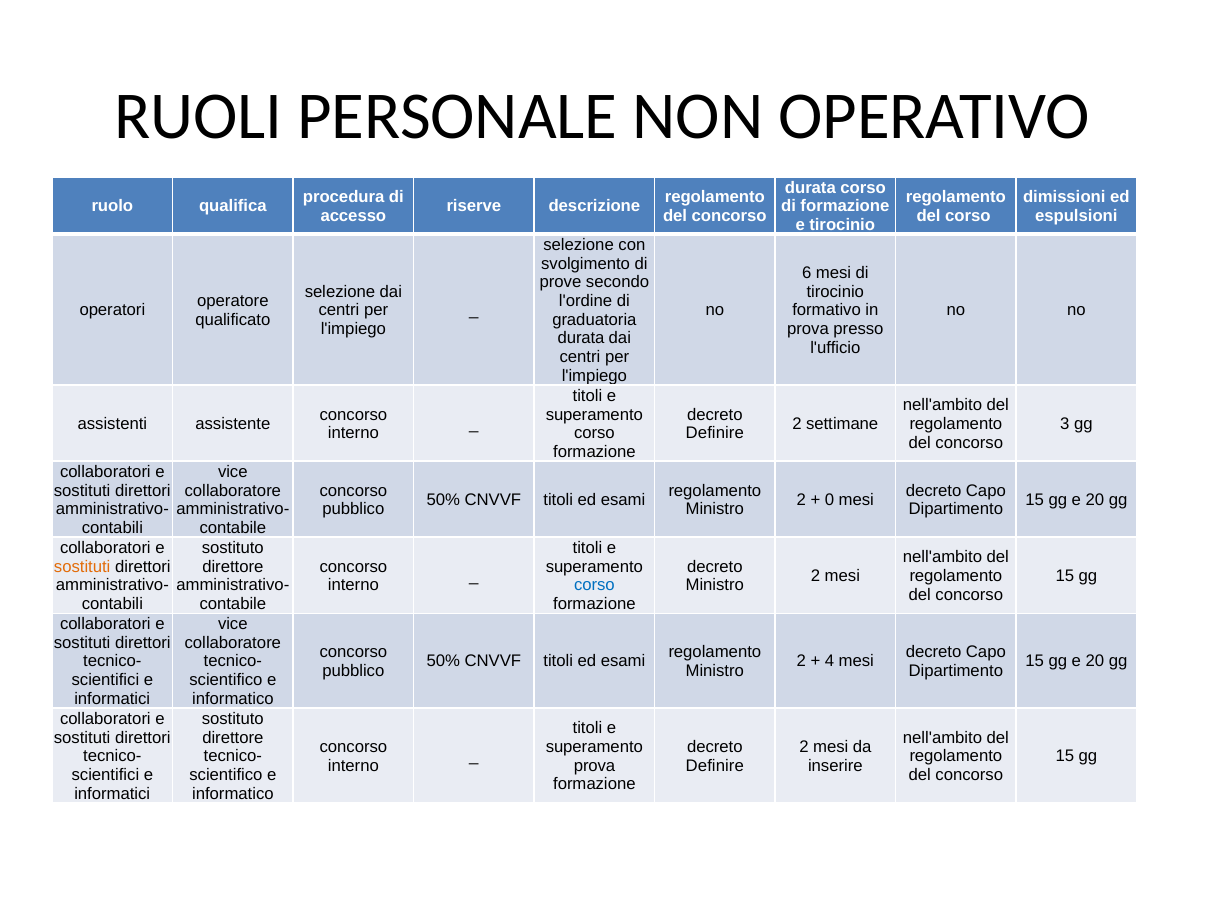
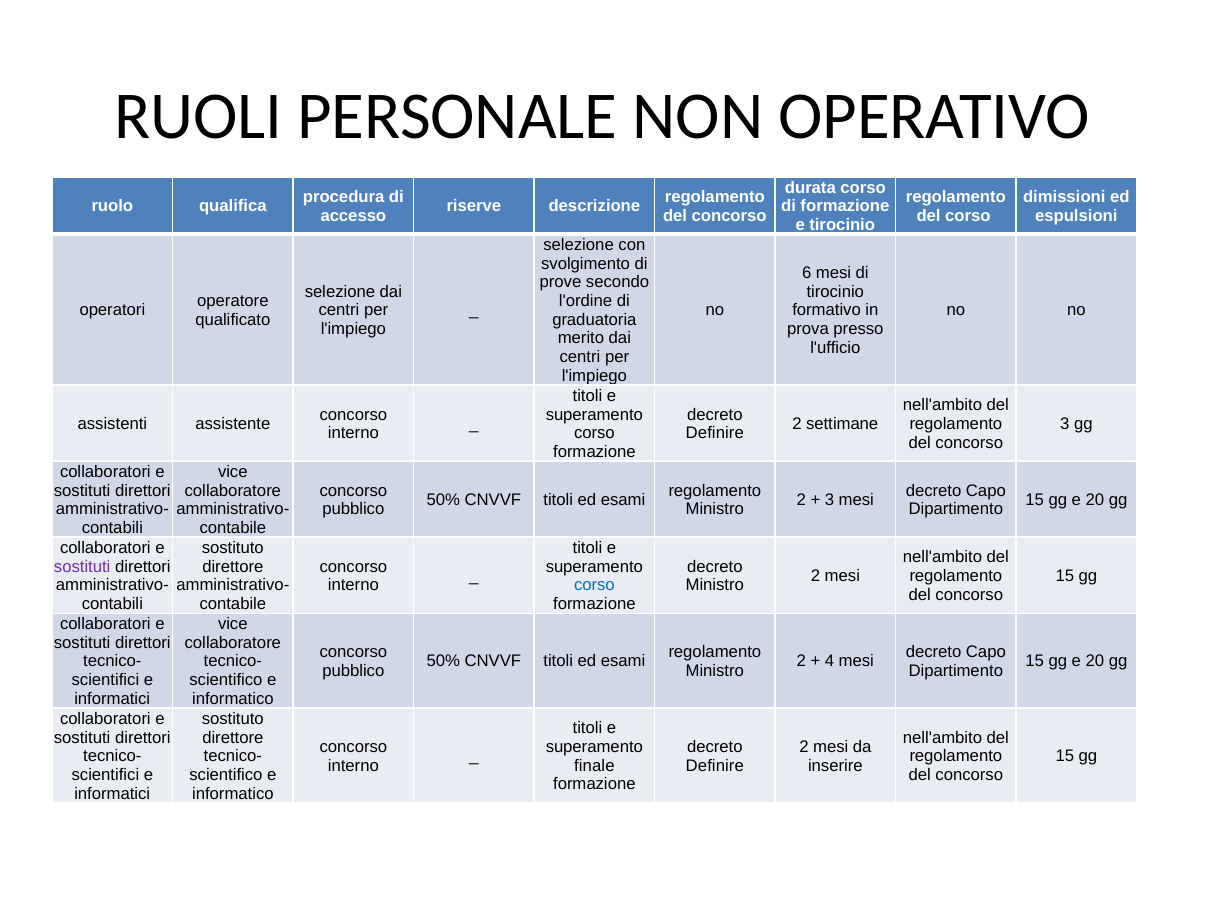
durata at (581, 338): durata -> merito
0 at (829, 500): 0 -> 3
sostituti at (82, 567) colour: orange -> purple
prova at (594, 765): prova -> finale
